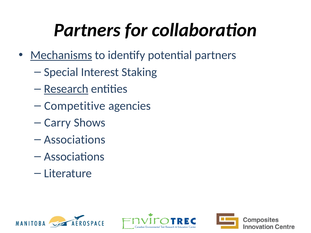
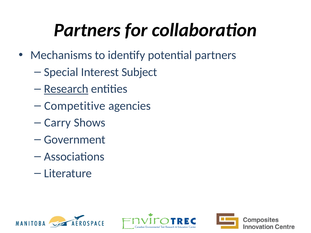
Mechanisms underline: present -> none
Staking: Staking -> Subject
Associations at (75, 140): Associations -> Government
